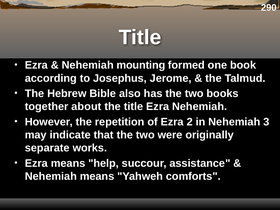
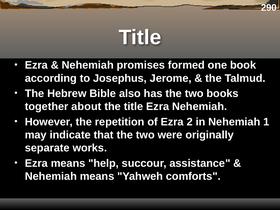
mounting: mounting -> promises
3: 3 -> 1
